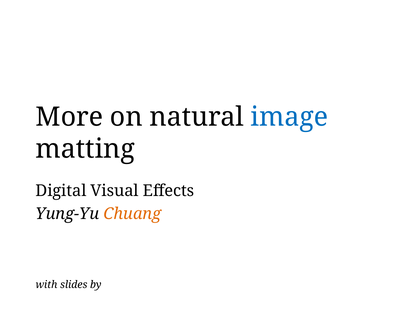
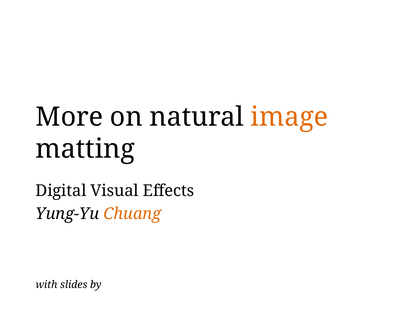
image colour: blue -> orange
